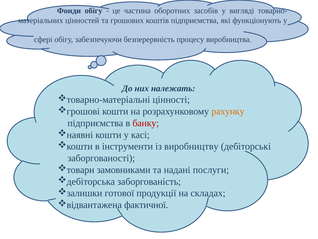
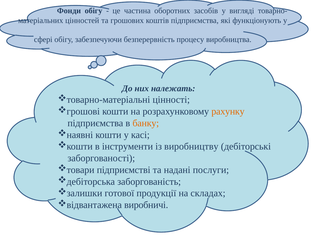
банку colour: red -> orange
замовниками: замовниками -> підприємстві
фактичної: фактичної -> виробничі
